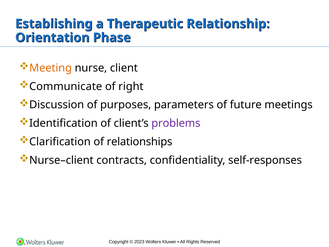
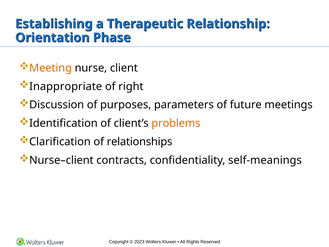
Communicate: Communicate -> Inappropriate
problems colour: purple -> orange
self-responses: self-responses -> self-meanings
